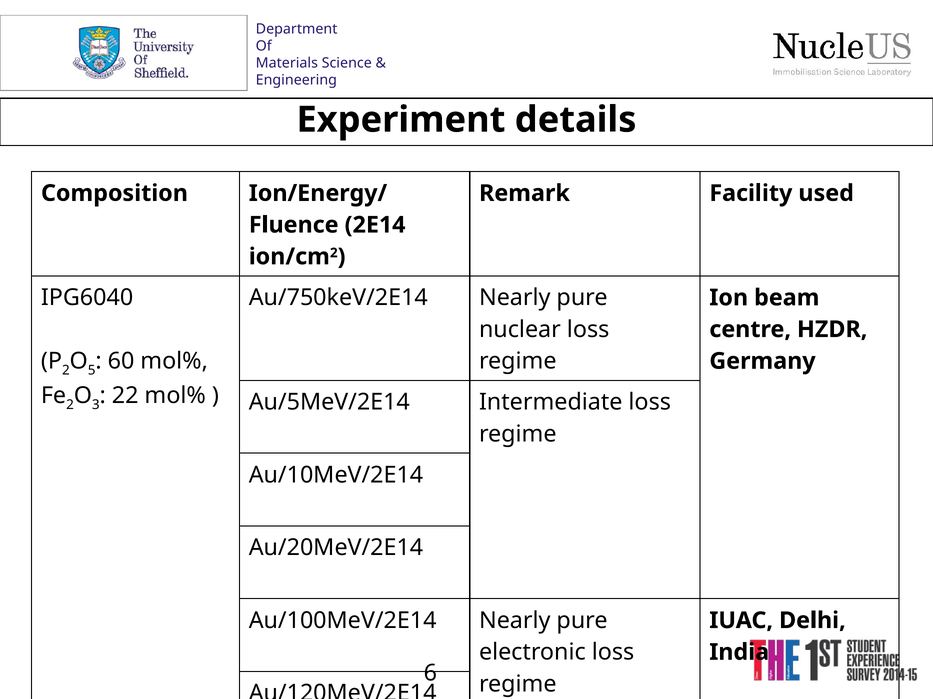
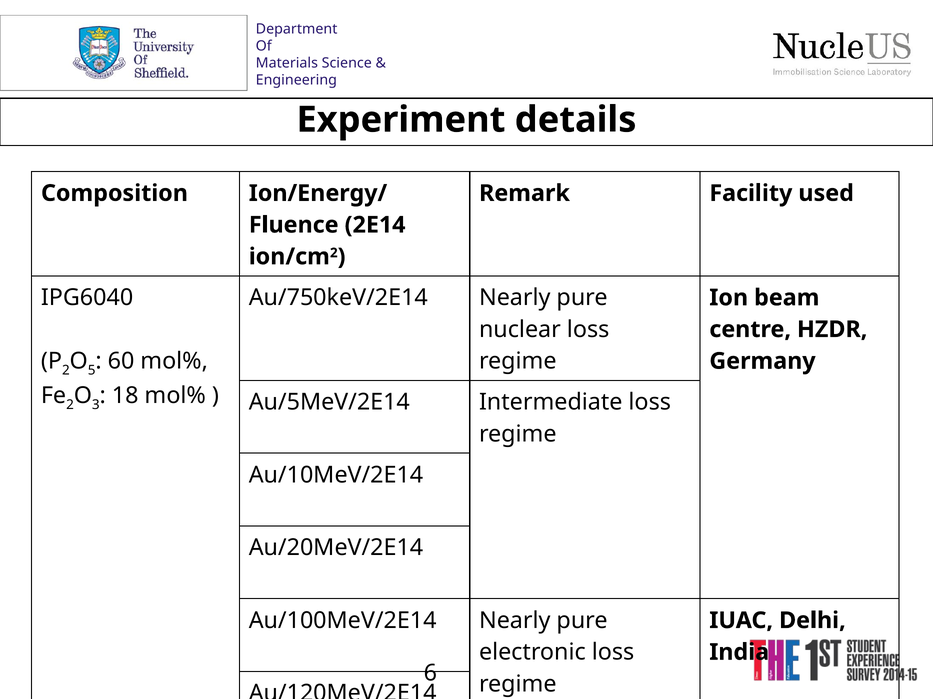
22: 22 -> 18
